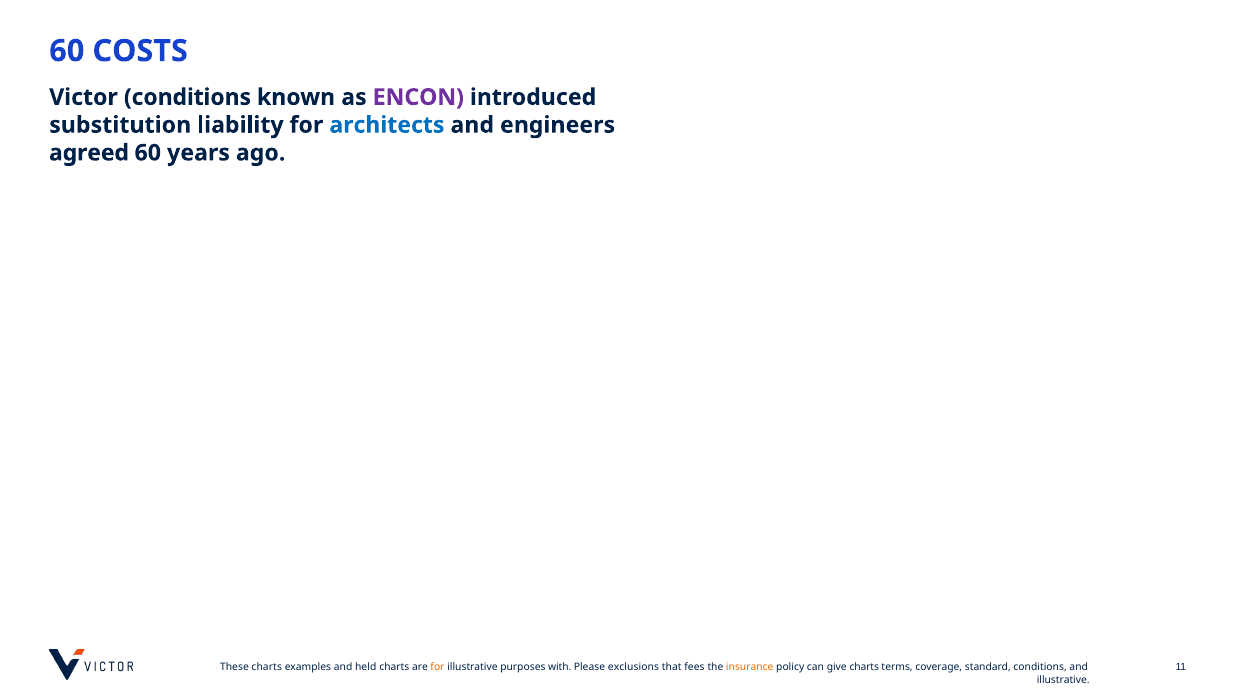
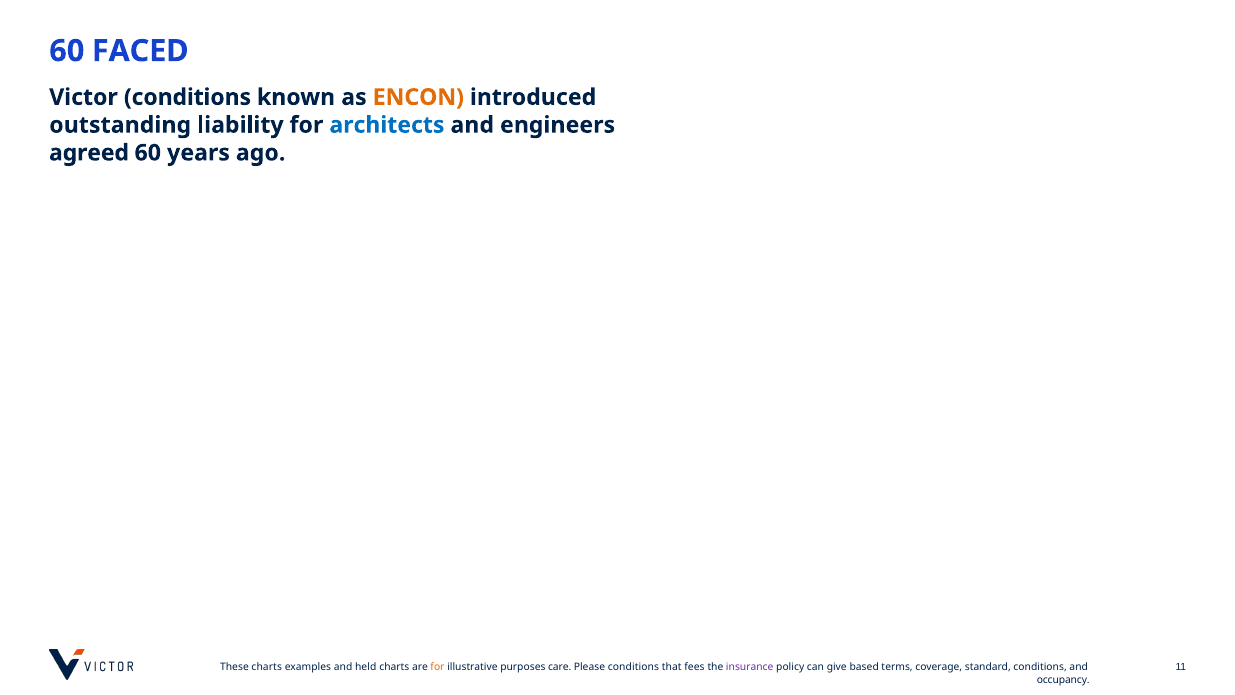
COSTS: COSTS -> FACED
ENCON colour: purple -> orange
substitution: substitution -> outstanding
with: with -> care
Please exclusions: exclusions -> conditions
insurance colour: orange -> purple
give charts: charts -> based
illustrative at (1063, 679): illustrative -> occupancy
